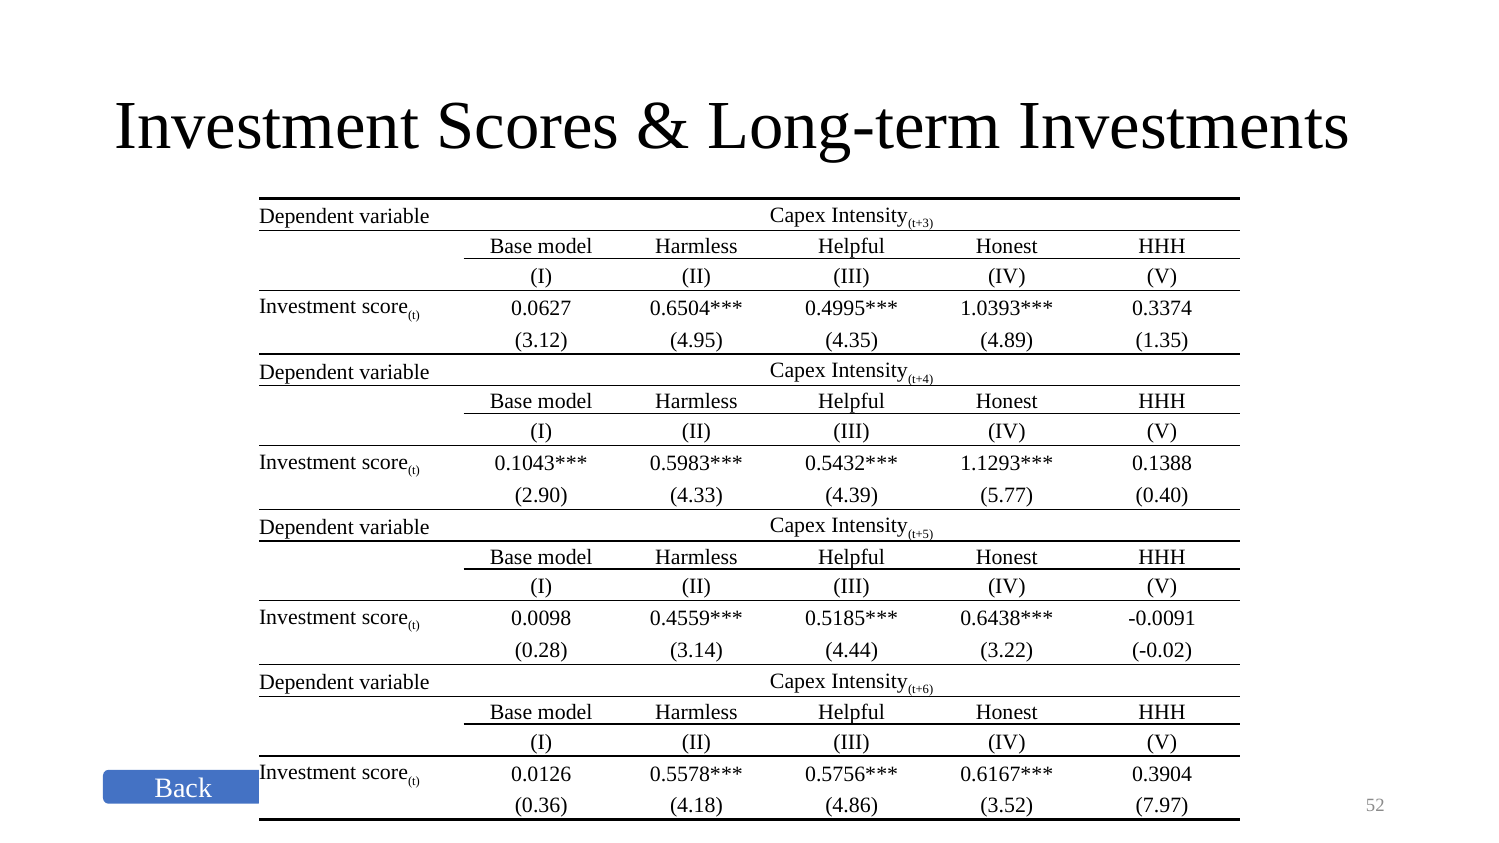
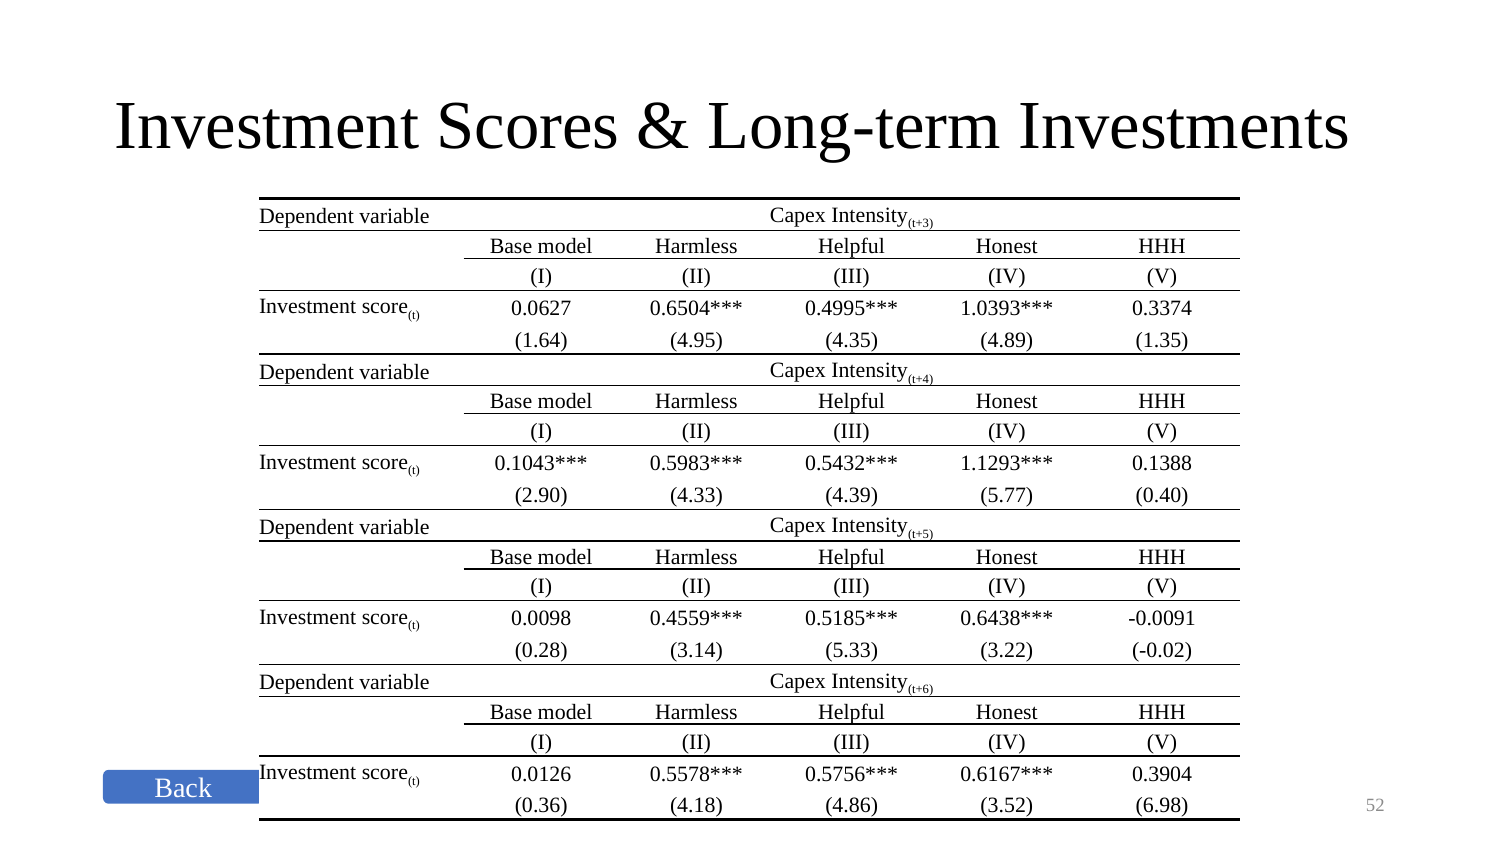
3.12: 3.12 -> 1.64
4.44: 4.44 -> 5.33
7.97: 7.97 -> 6.98
